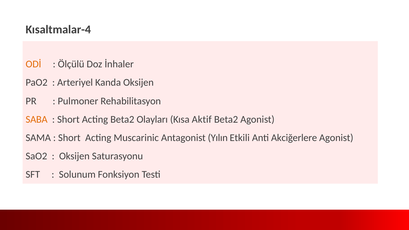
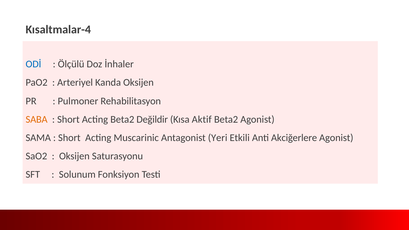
ODİ colour: orange -> blue
Olayları: Olayları -> Değildir
Yılın: Yılın -> Yeri
